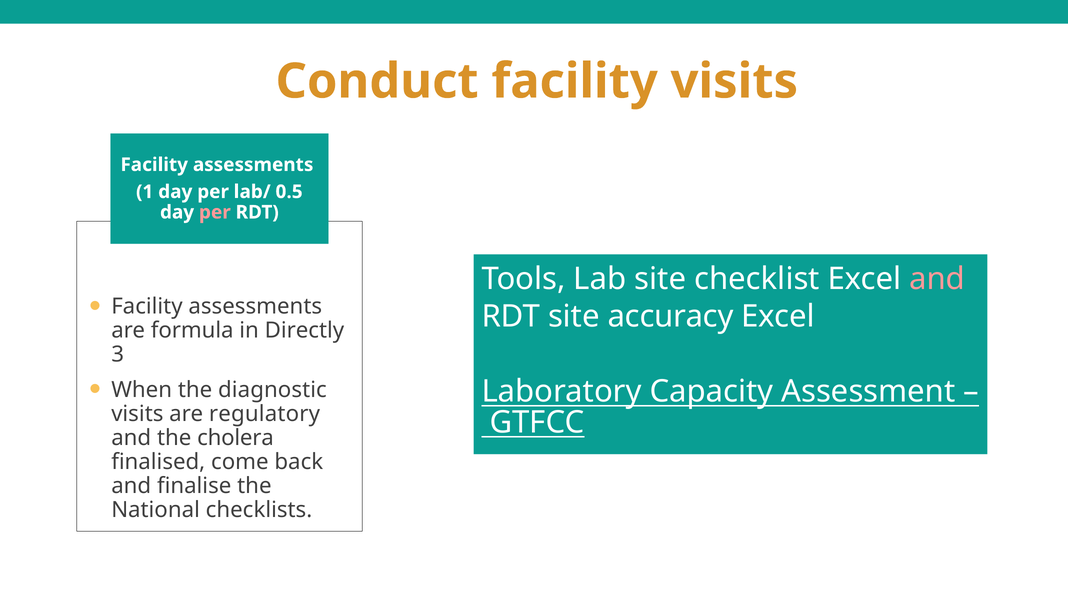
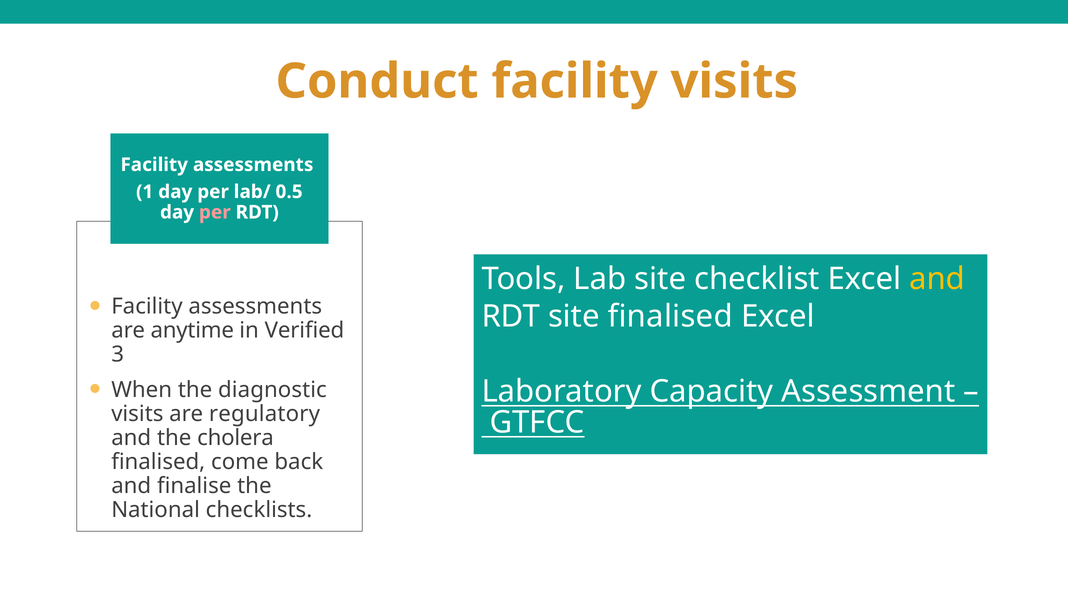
and at (937, 279) colour: pink -> yellow
site accuracy: accuracy -> finalised
formula: formula -> anytime
Directly: Directly -> Verified
